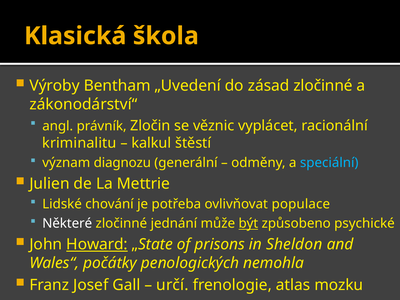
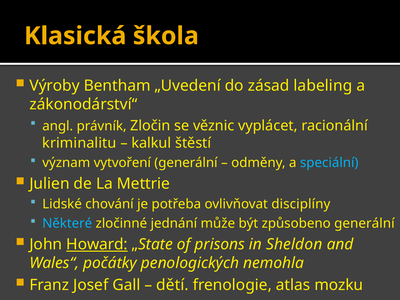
zásad zločinné: zločinné -> labeling
diagnozu: diagnozu -> vytvoření
populace: populace -> disciplíny
Některé colour: white -> light blue
být underline: present -> none
způsobeno psychické: psychické -> generální
určí: určí -> dětí
